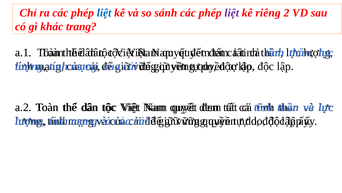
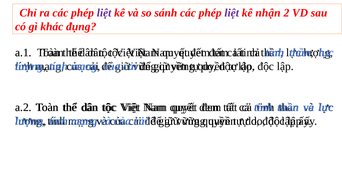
liệt at (104, 13) colour: blue -> purple
riêng: riêng -> nhận
trang: trang -> đụng
